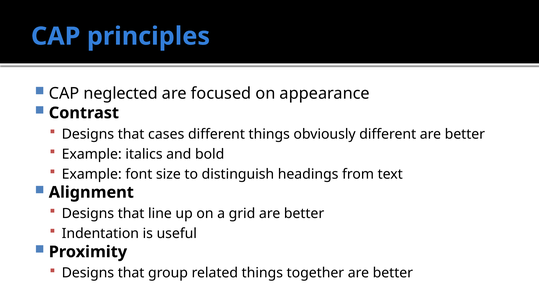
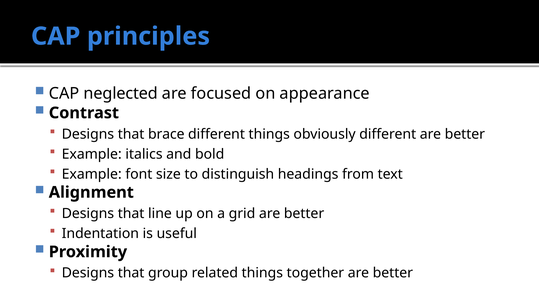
cases: cases -> brace
